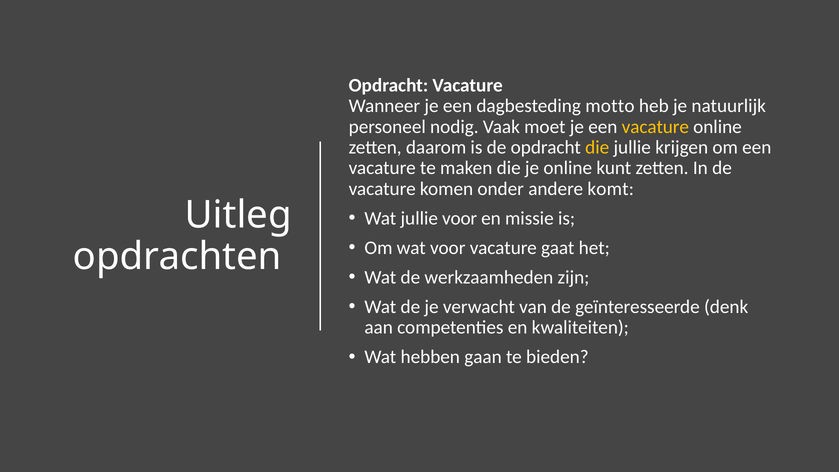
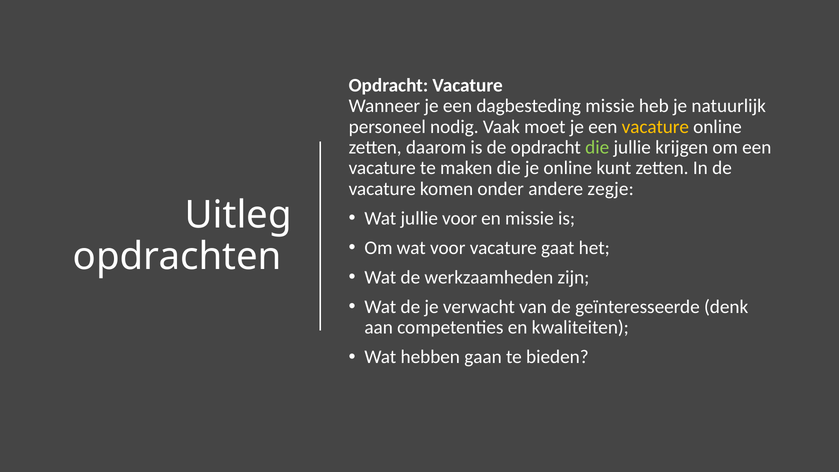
dagbesteding motto: motto -> missie
die at (597, 147) colour: yellow -> light green
komt: komt -> zegje
